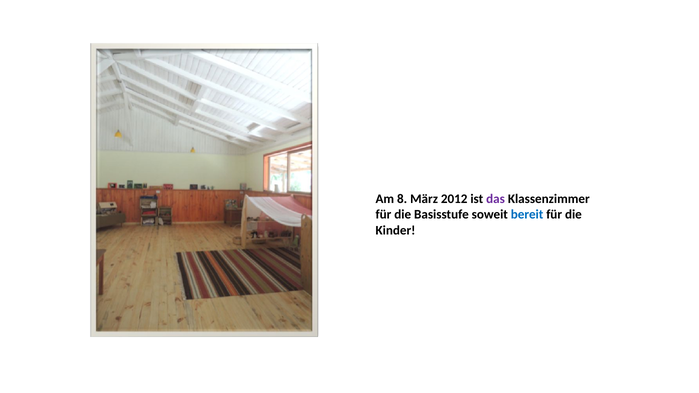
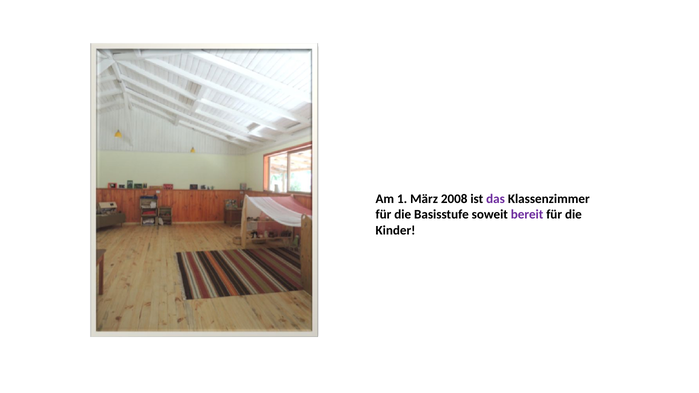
8: 8 -> 1
2012: 2012 -> 2008
bereit colour: blue -> purple
